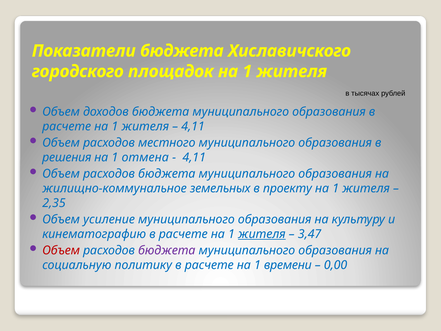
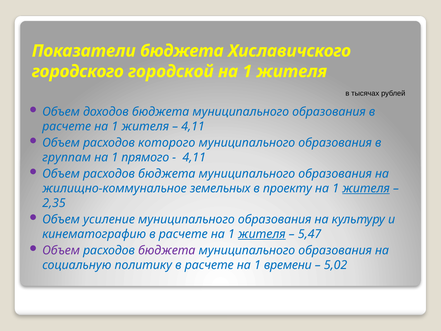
площадок: площадок -> городской
местного: местного -> которого
решения: решения -> группам
отмена: отмена -> прямого
жителя at (366, 188) underline: none -> present
3,47: 3,47 -> 5,47
Объем at (61, 250) colour: red -> purple
0,00: 0,00 -> 5,02
